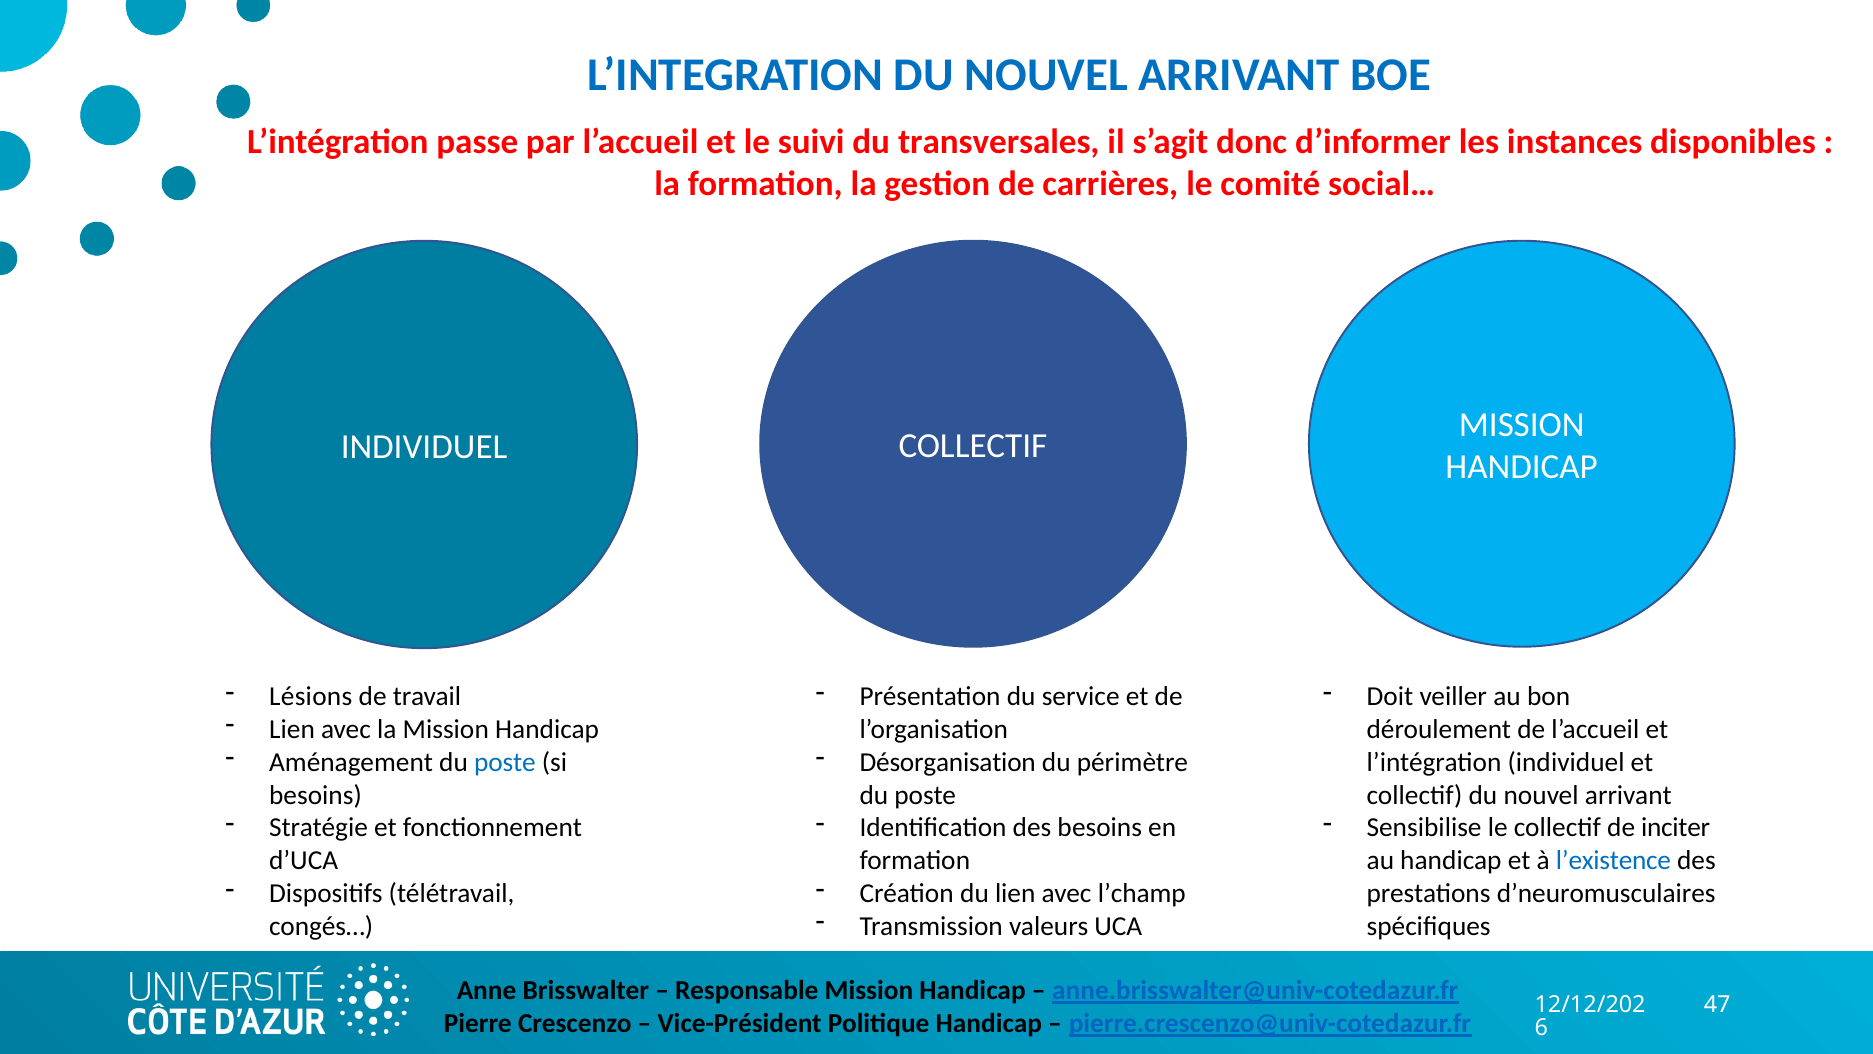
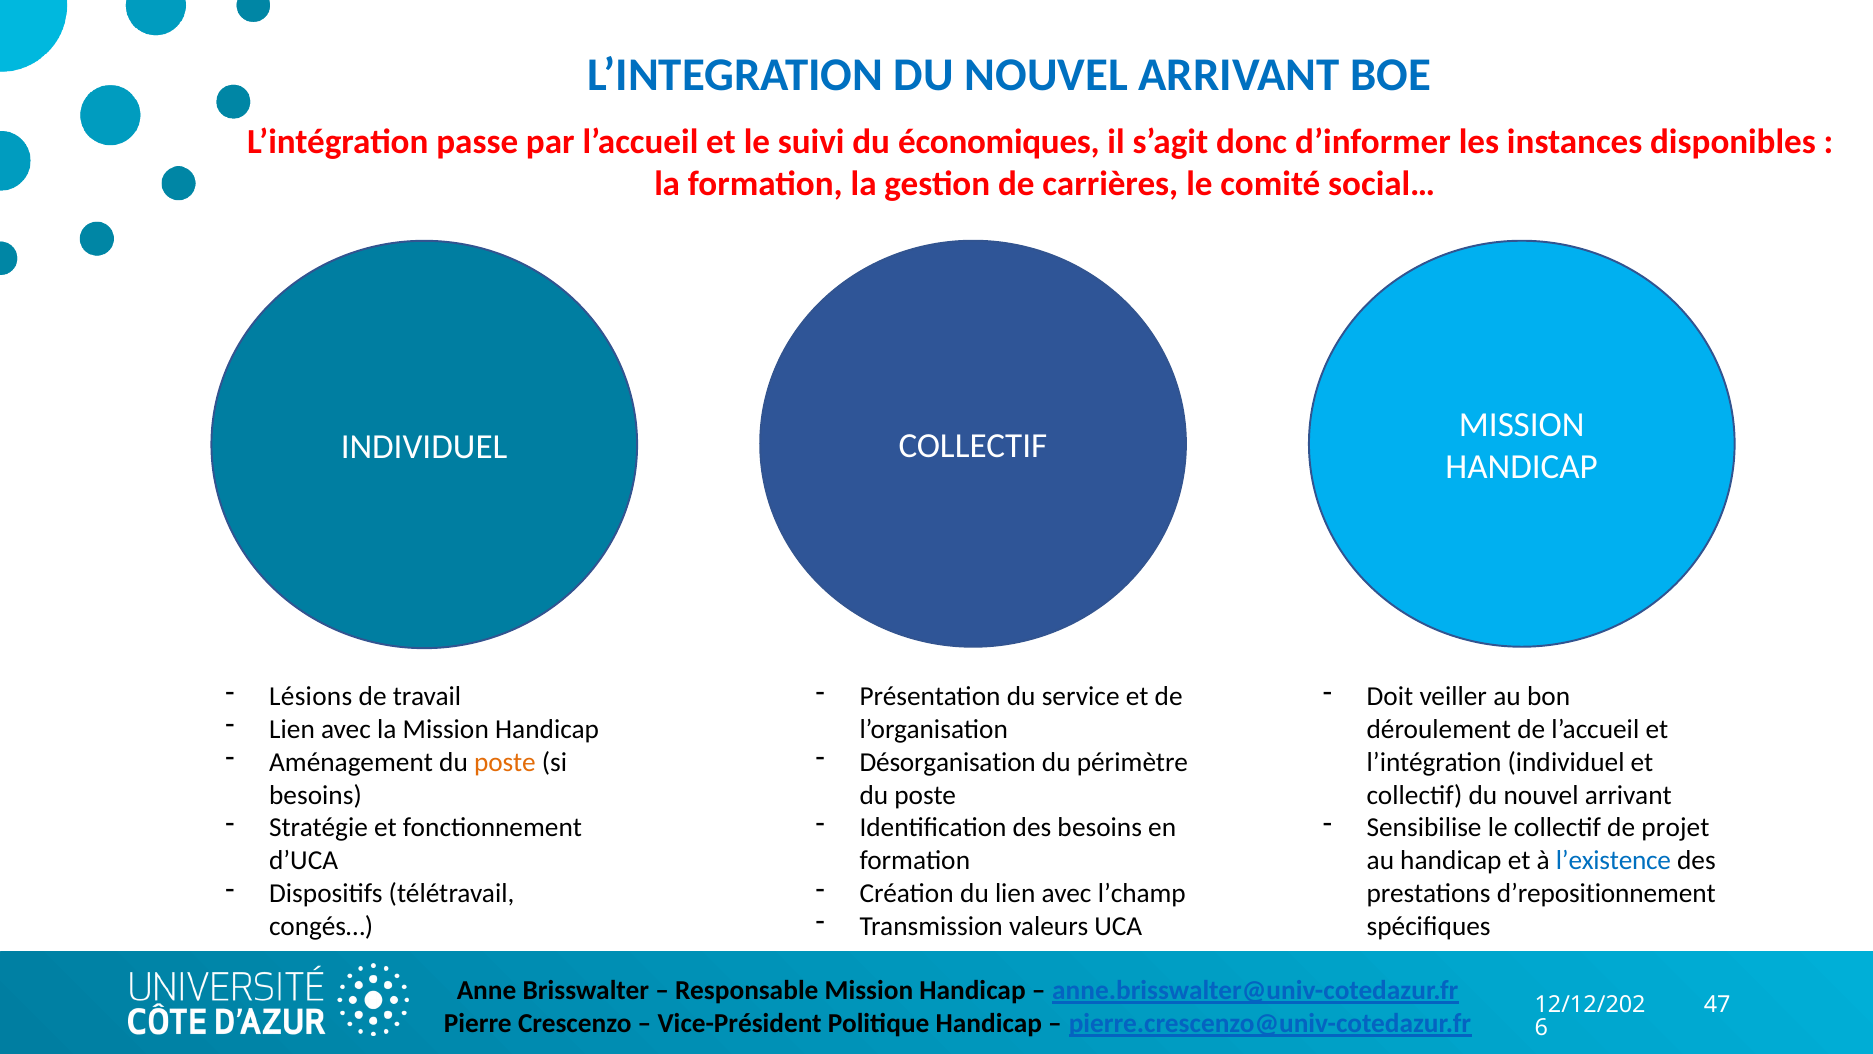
transversales: transversales -> économiques
poste at (505, 762) colour: blue -> orange
inciter: inciter -> projet
d’neuromusculaires: d’neuromusculaires -> d’repositionnement
